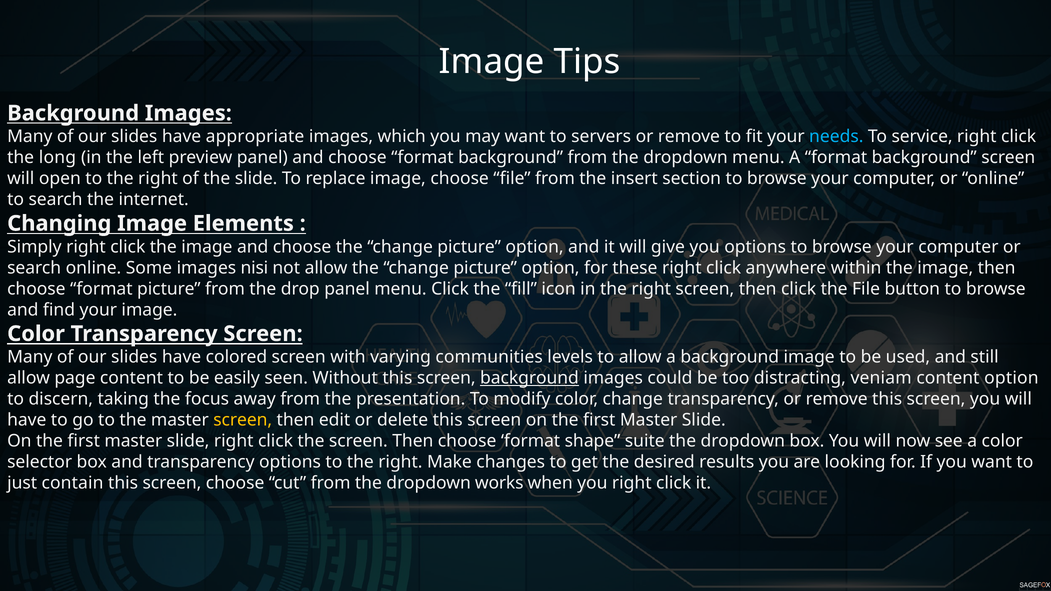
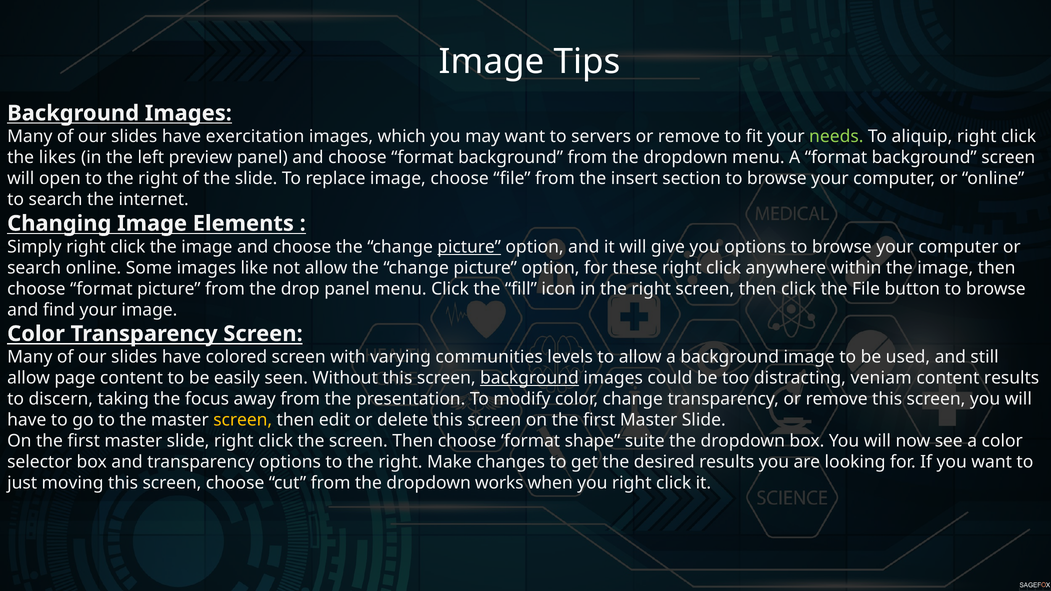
appropriate: appropriate -> exercitation
needs colour: light blue -> light green
service: service -> aliquip
long: long -> likes
picture at (469, 247) underline: none -> present
nisi: nisi -> like
content option: option -> results
contain: contain -> moving
